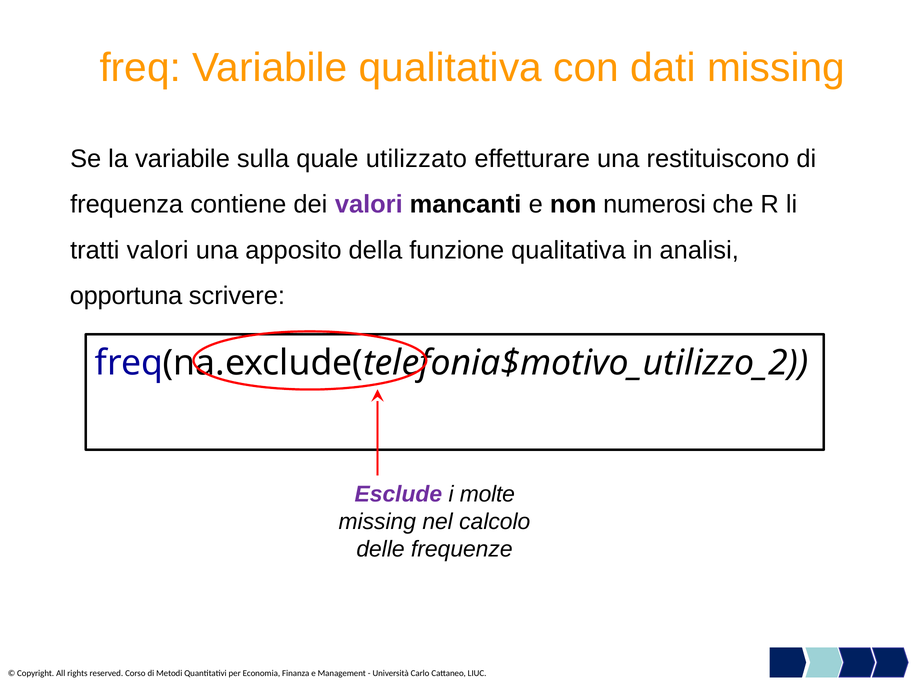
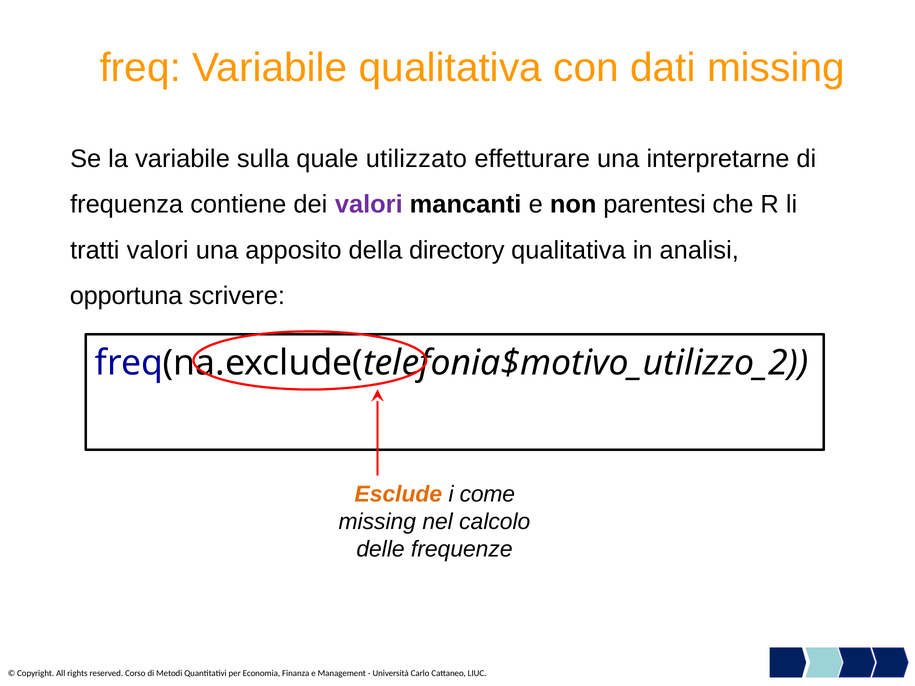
restituiscono: restituiscono -> interpretarne
numerosi: numerosi -> parentesi
funzione: funzione -> directory
Esclude colour: purple -> orange
molte: molte -> come
